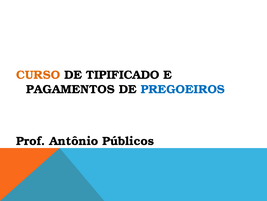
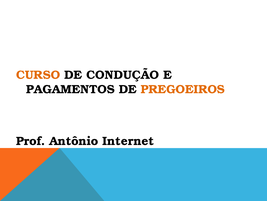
TIPIFICADO: TIPIFICADO -> CONDUÇÃO
PREGOEIROS colour: blue -> orange
Públicos: Públicos -> Internet
